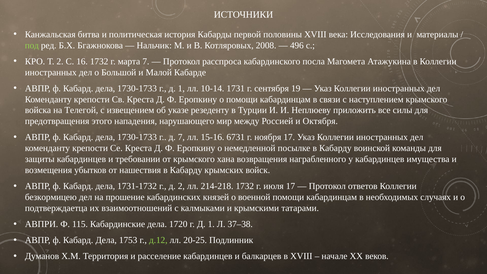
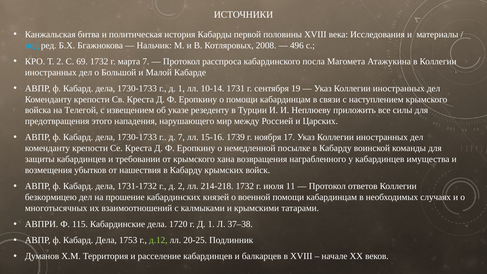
под colour: light green -> light blue
16: 16 -> 69
Октября: Октября -> Царских
6731: 6731 -> 1739
июля 17: 17 -> 11
подтверждаетца: подтверждаетца -> многотысячных
